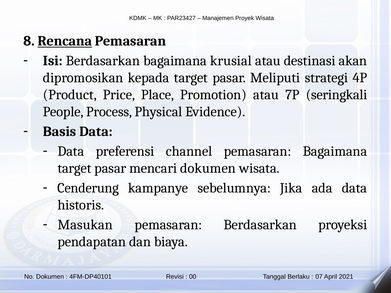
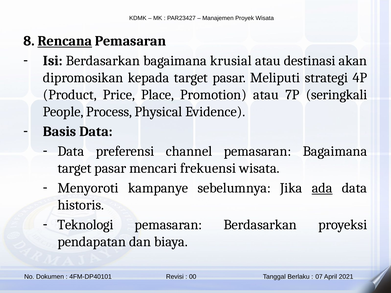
mencari dokumen: dokumen -> frekuensi
Cenderung: Cenderung -> Menyoroti
ada underline: none -> present
Masukan: Masukan -> Teknologi
